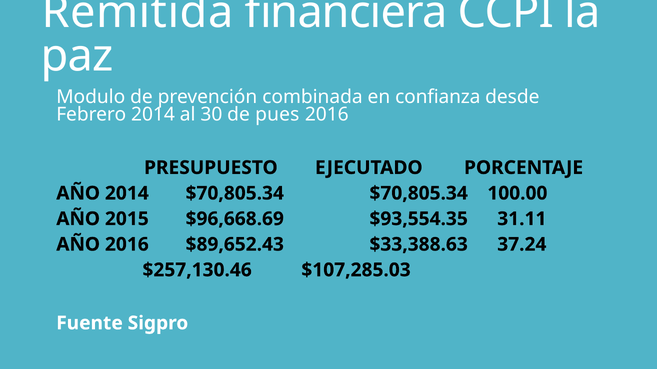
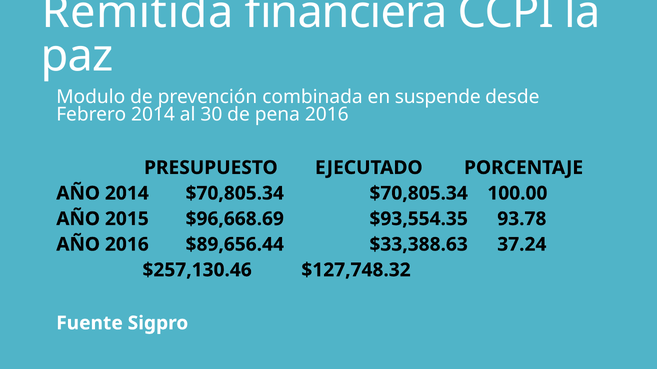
confianza: confianza -> suspende
pues: pues -> pena
31.11: 31.11 -> 93.78
$89,652.43: $89,652.43 -> $89,656.44
$107,285.03: $107,285.03 -> $127,748.32
